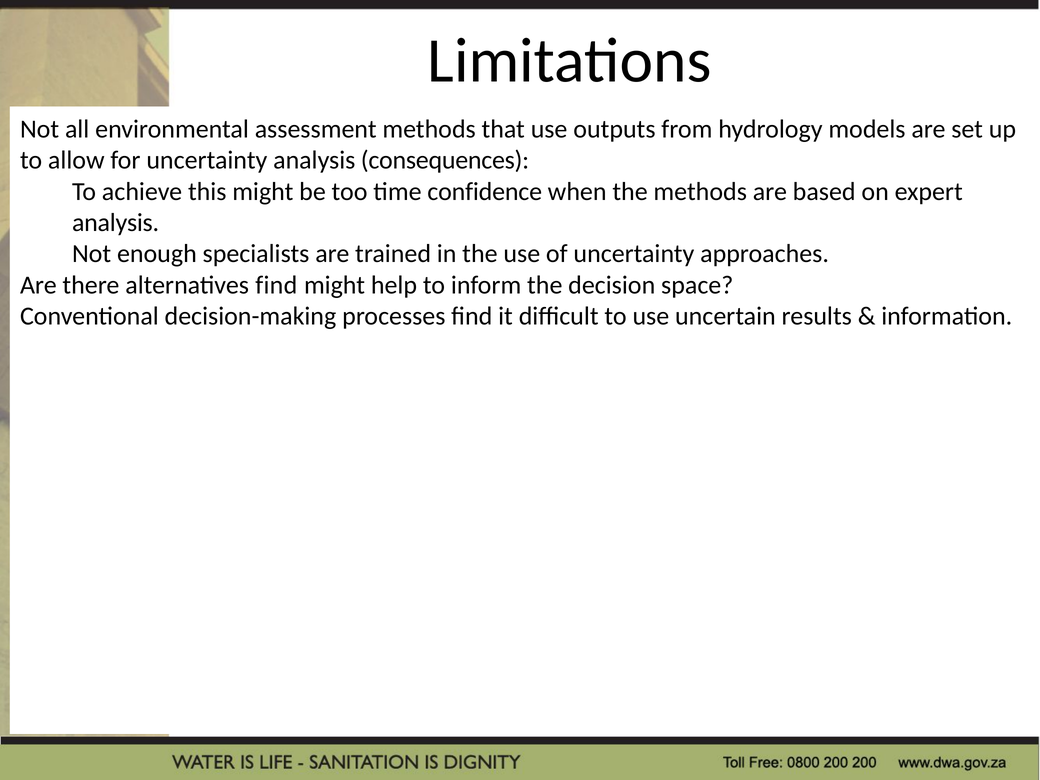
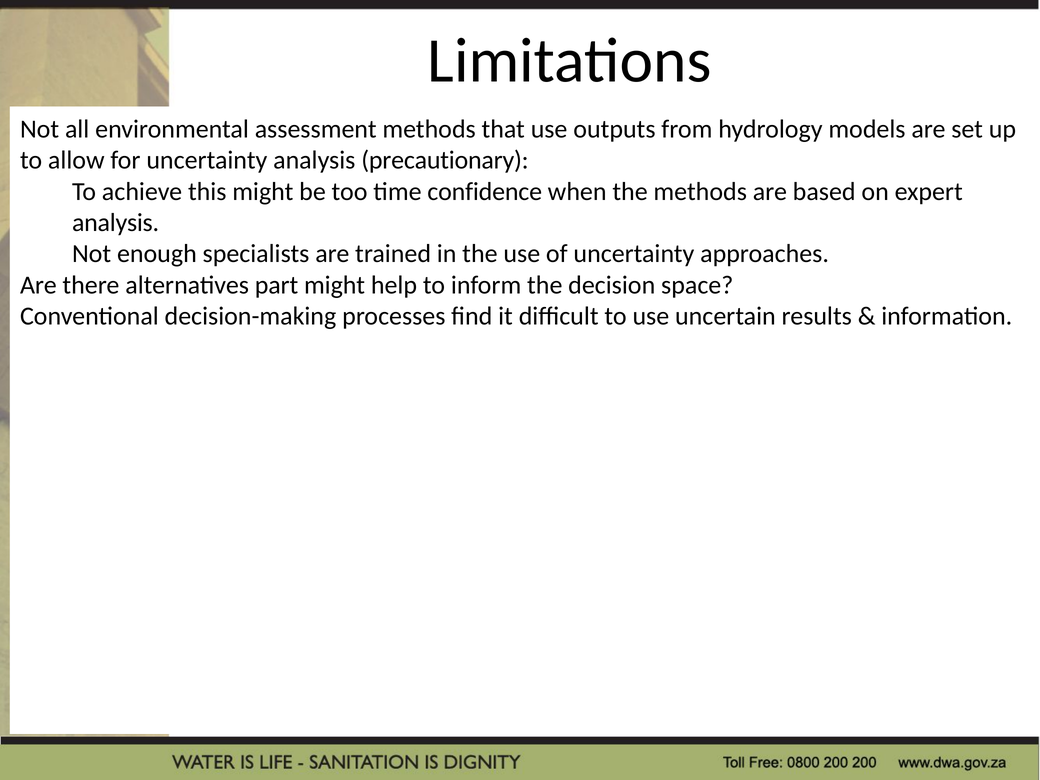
consequences: consequences -> precautionary
alternatives find: find -> part
